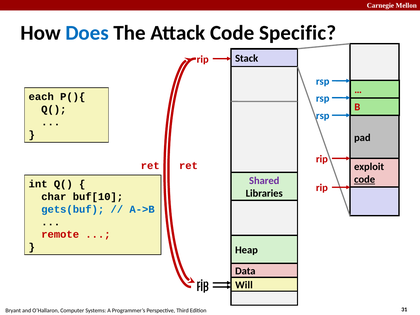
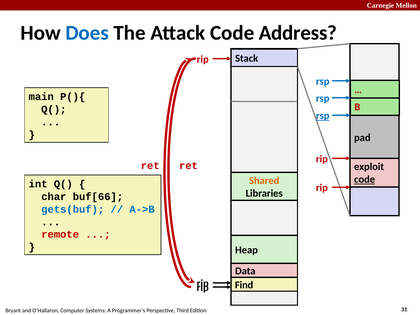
Specific: Specific -> Address
each: each -> main
rsp at (323, 116) underline: none -> present
Shared colour: purple -> orange
buf[10: buf[10 -> buf[66
Will: Will -> Find
